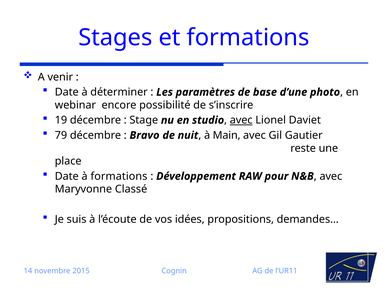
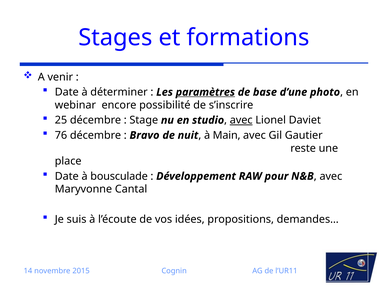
paramètres underline: none -> present
19: 19 -> 25
79: 79 -> 76
à formations: formations -> bousculade
Classé: Classé -> Cantal
